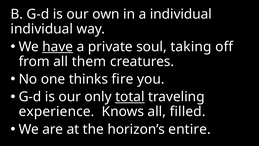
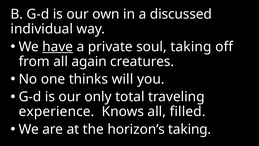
a individual: individual -> discussed
them: them -> again
fire: fire -> will
total underline: present -> none
horizon’s entire: entire -> taking
